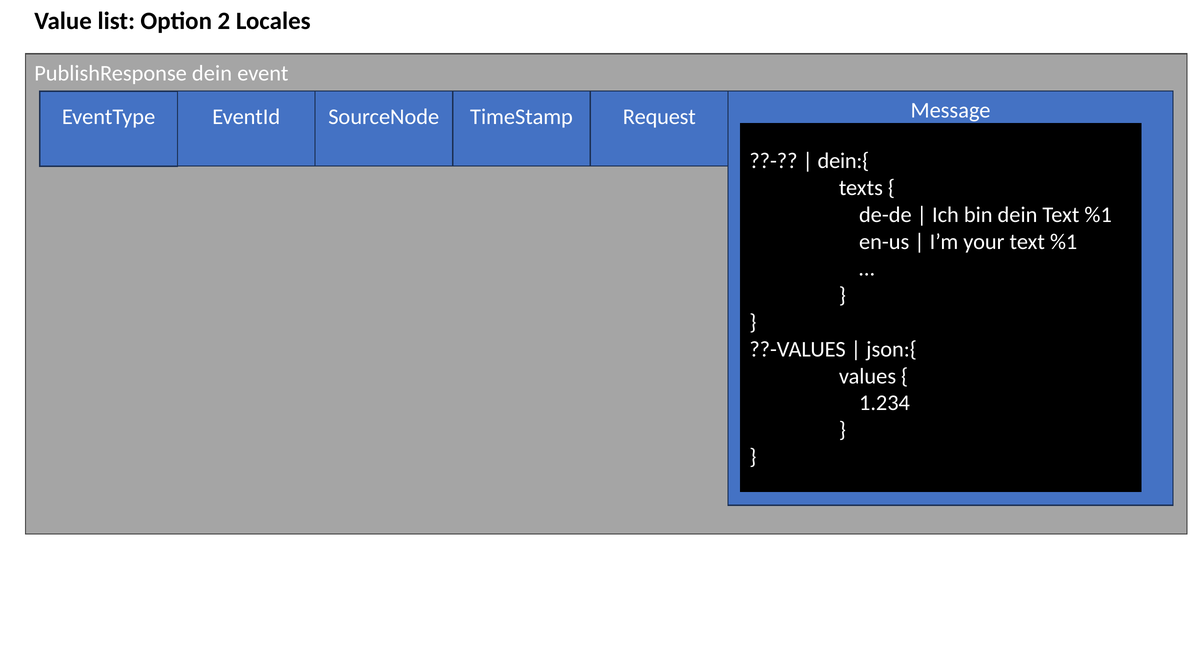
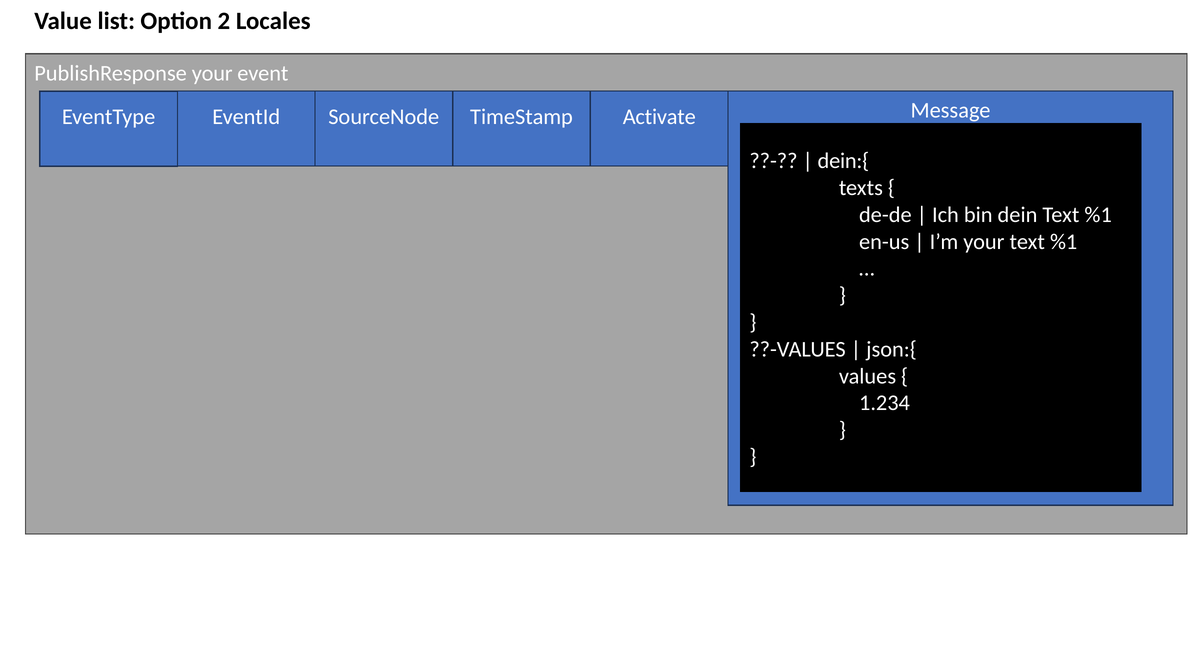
PublishResponse dein: dein -> your
Request: Request -> Activate
